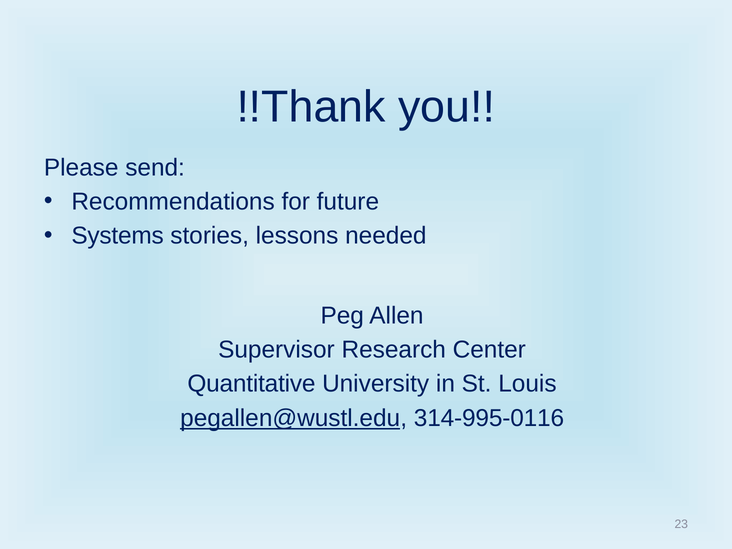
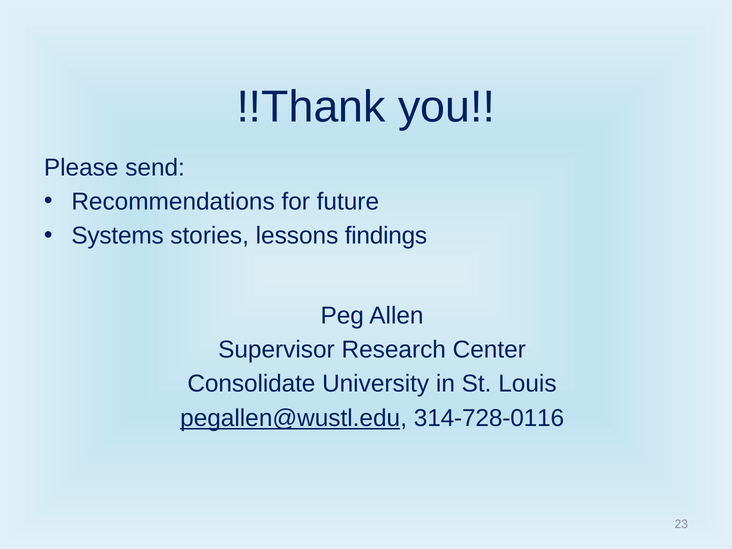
needed: needed -> findings
Quantitative: Quantitative -> Consolidate
314-995-0116: 314-995-0116 -> 314-728-0116
